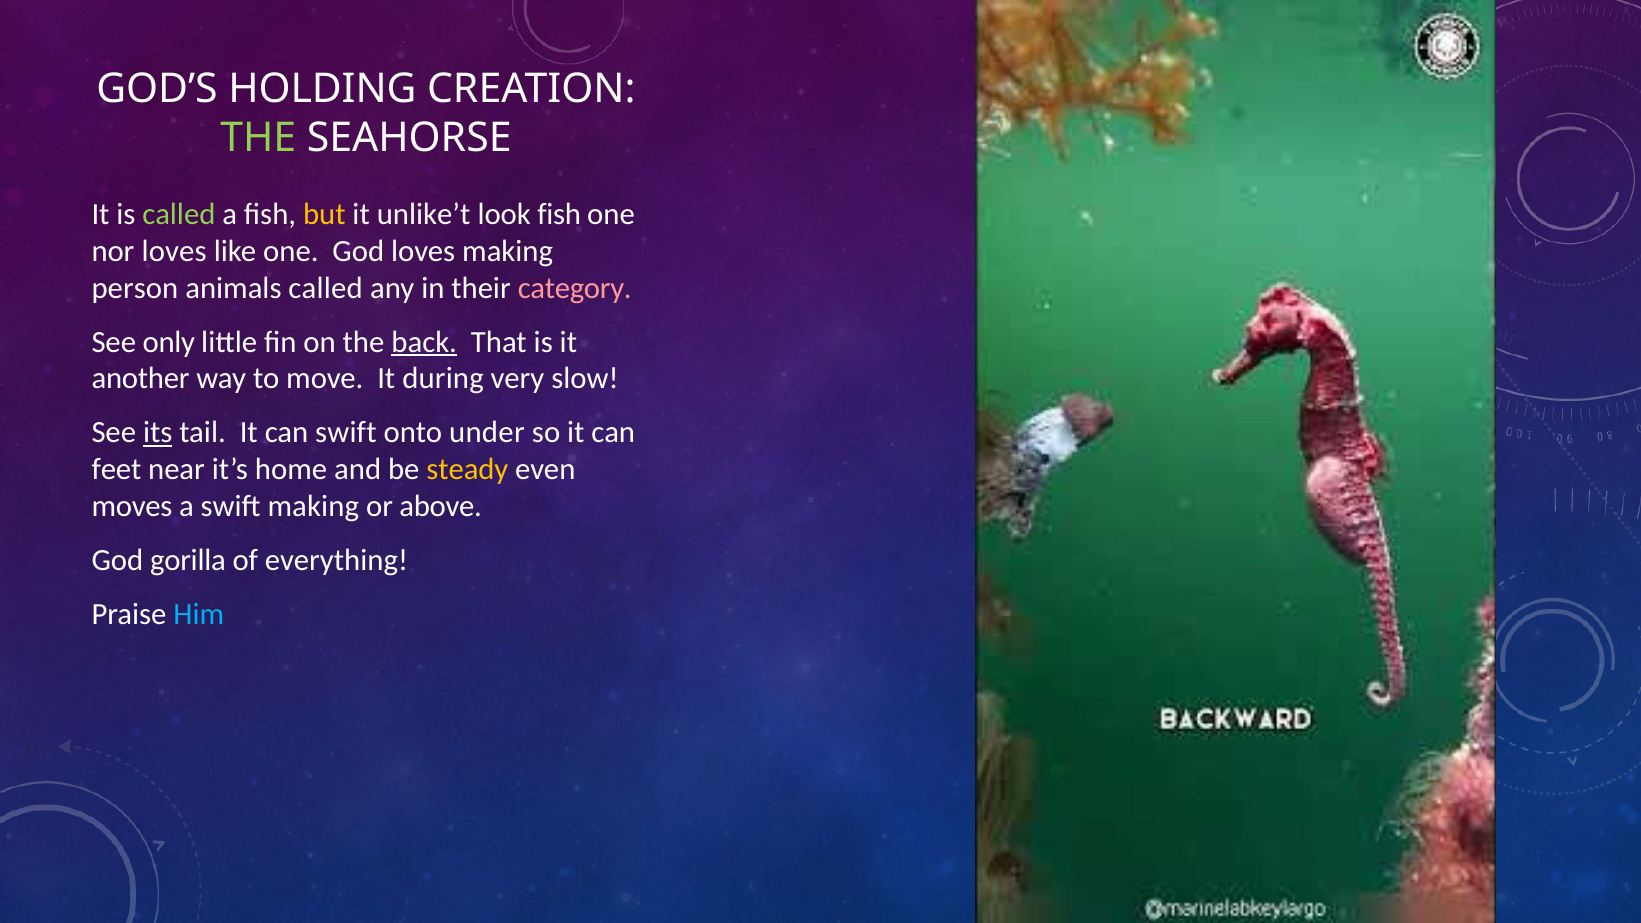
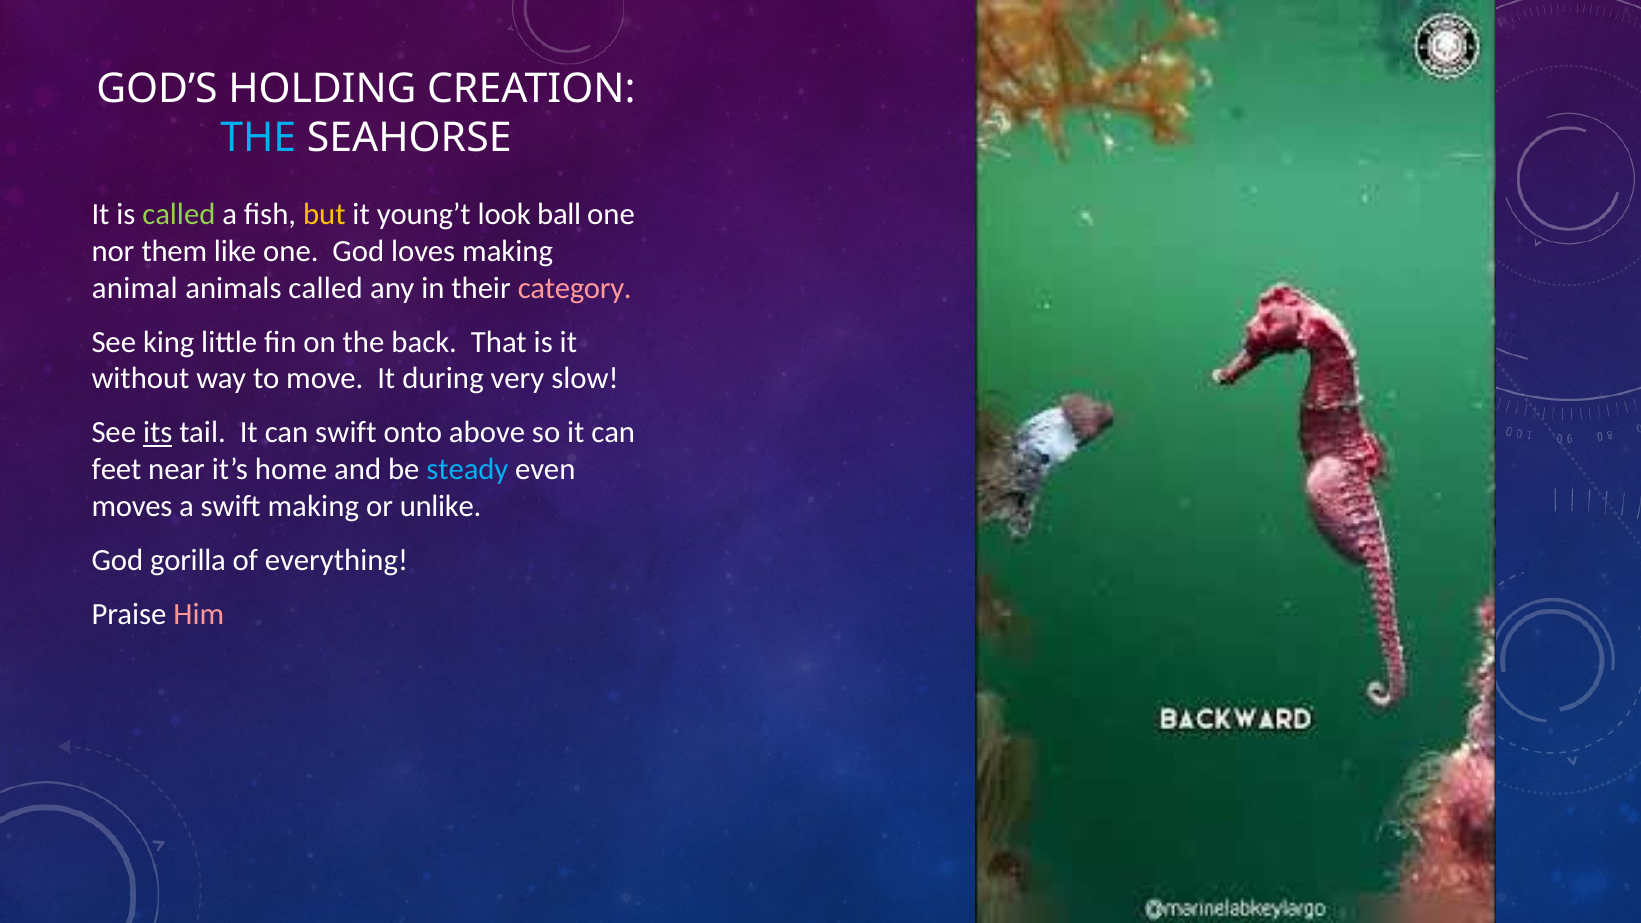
THE at (258, 138) colour: light green -> light blue
unlike’t: unlike’t -> young’t
look fish: fish -> ball
nor loves: loves -> them
person: person -> animal
only: only -> king
back underline: present -> none
another: another -> without
under: under -> above
steady colour: yellow -> light blue
above: above -> unlike
Him colour: light blue -> pink
